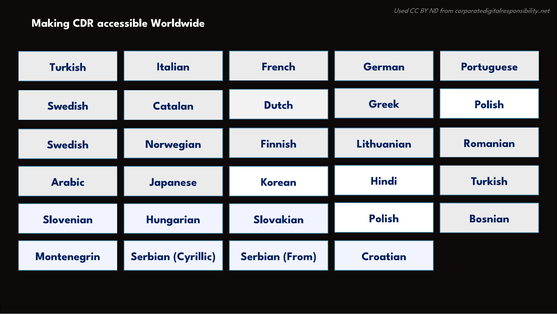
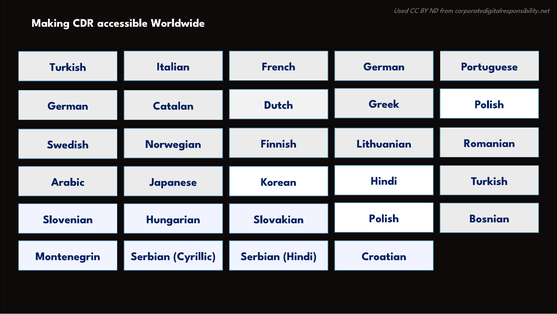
Swedish at (68, 106): Swedish -> German
Serbian From: From -> Hindi
